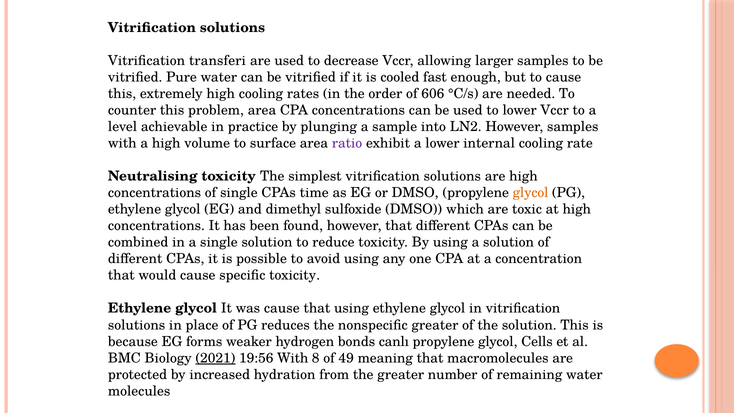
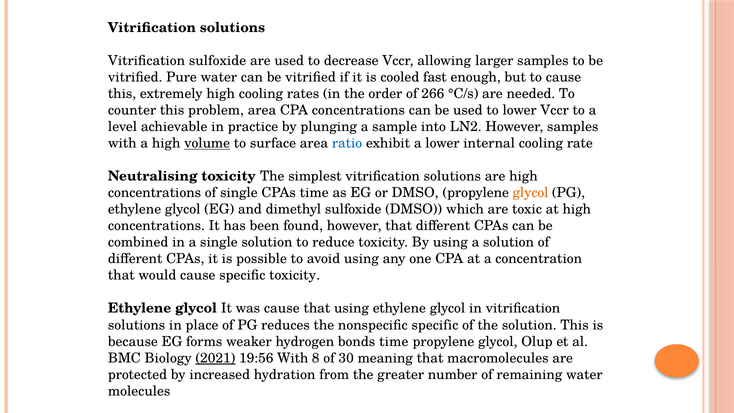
Vitrification transferi: transferi -> sulfoxide
606: 606 -> 266
volume underline: none -> present
ratio colour: purple -> blue
nonspecific greater: greater -> specific
bonds canlı: canlı -> time
Cells: Cells -> Olup
49: 49 -> 30
